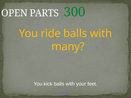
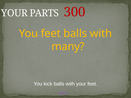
OPEN at (14, 13): OPEN -> YOUR
300 colour: green -> red
You ride: ride -> feet
